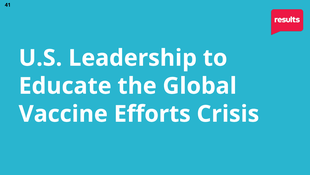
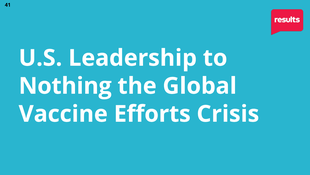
Educate: Educate -> Nothing
